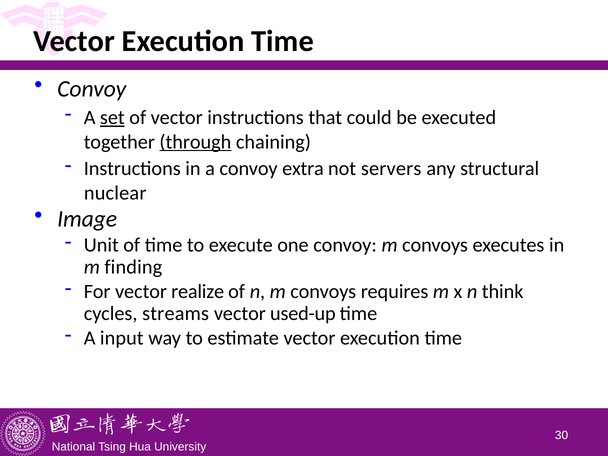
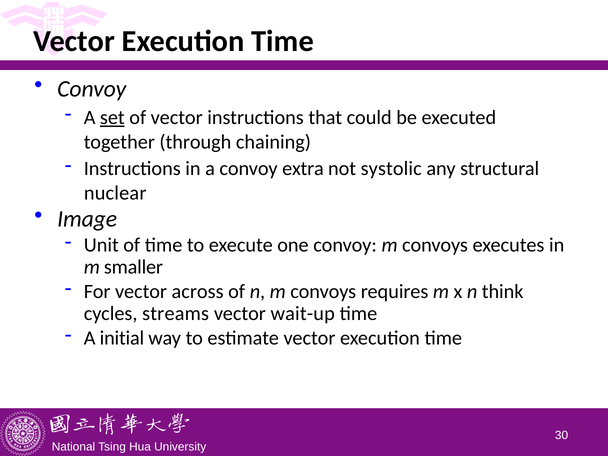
through underline: present -> none
servers: servers -> systolic
finding: finding -> smaller
realize: realize -> across
used-up: used-up -> wait-up
input: input -> initial
